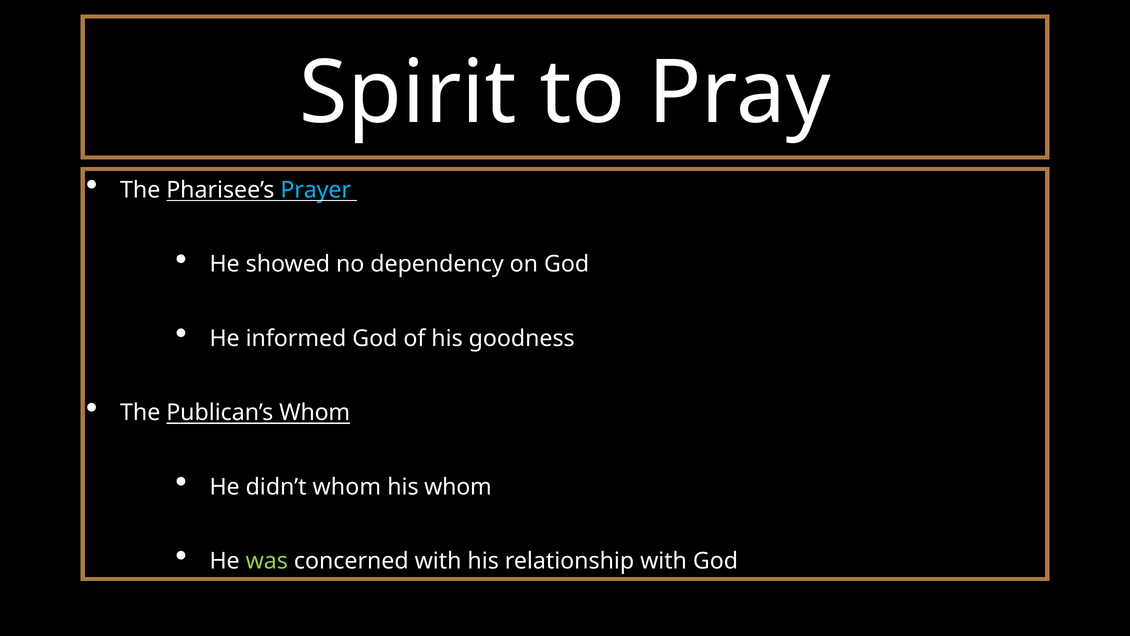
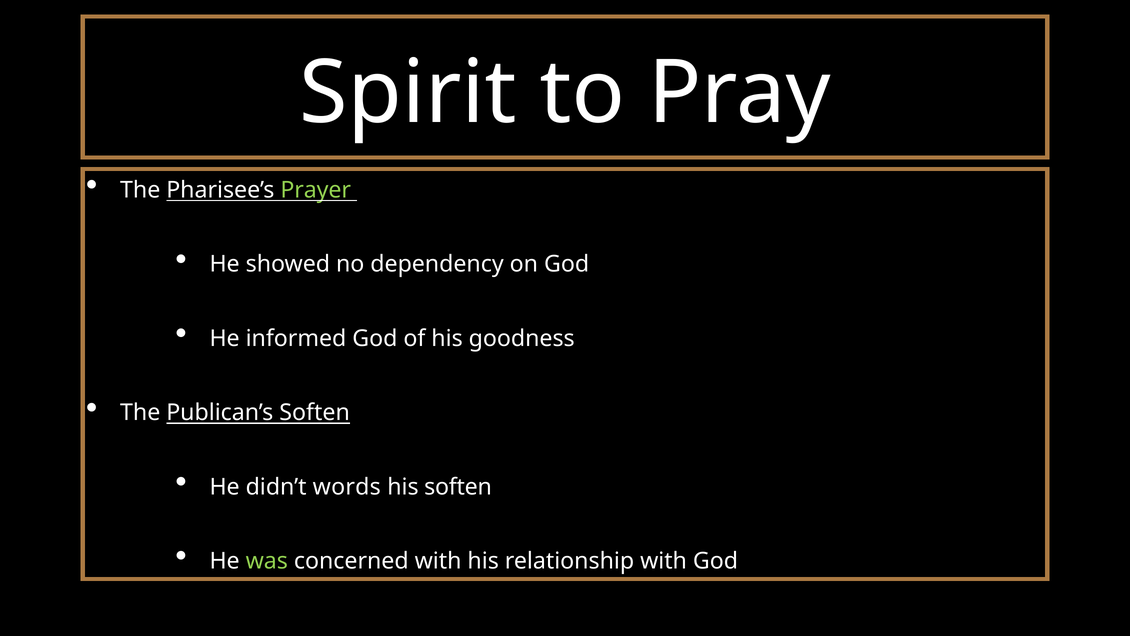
Prayer colour: light blue -> light green
Publican’s Whom: Whom -> Soften
didn’t whom: whom -> words
his whom: whom -> soften
